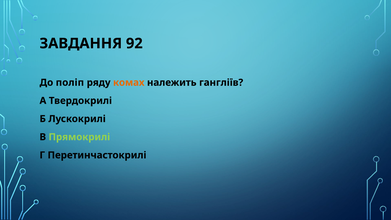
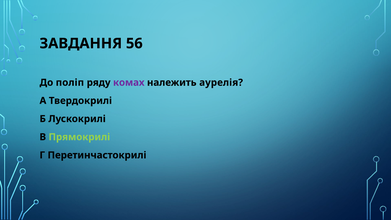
92: 92 -> 56
комах colour: orange -> purple
гангліїв: гангліїв -> аурелія
